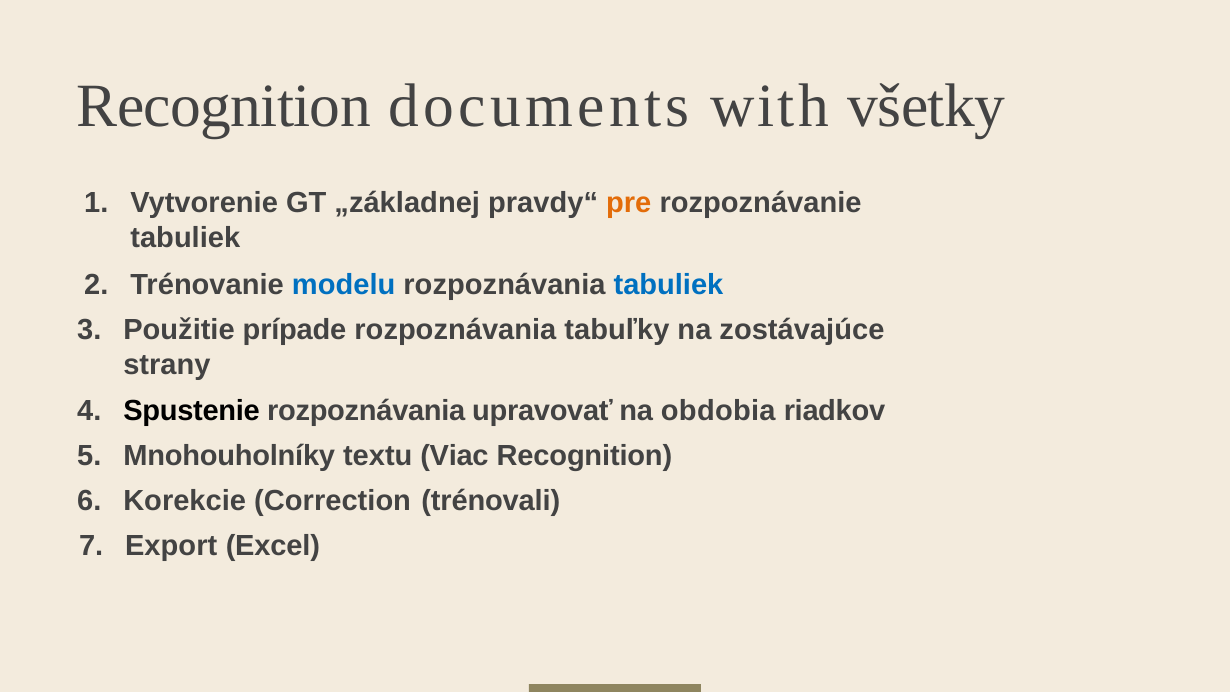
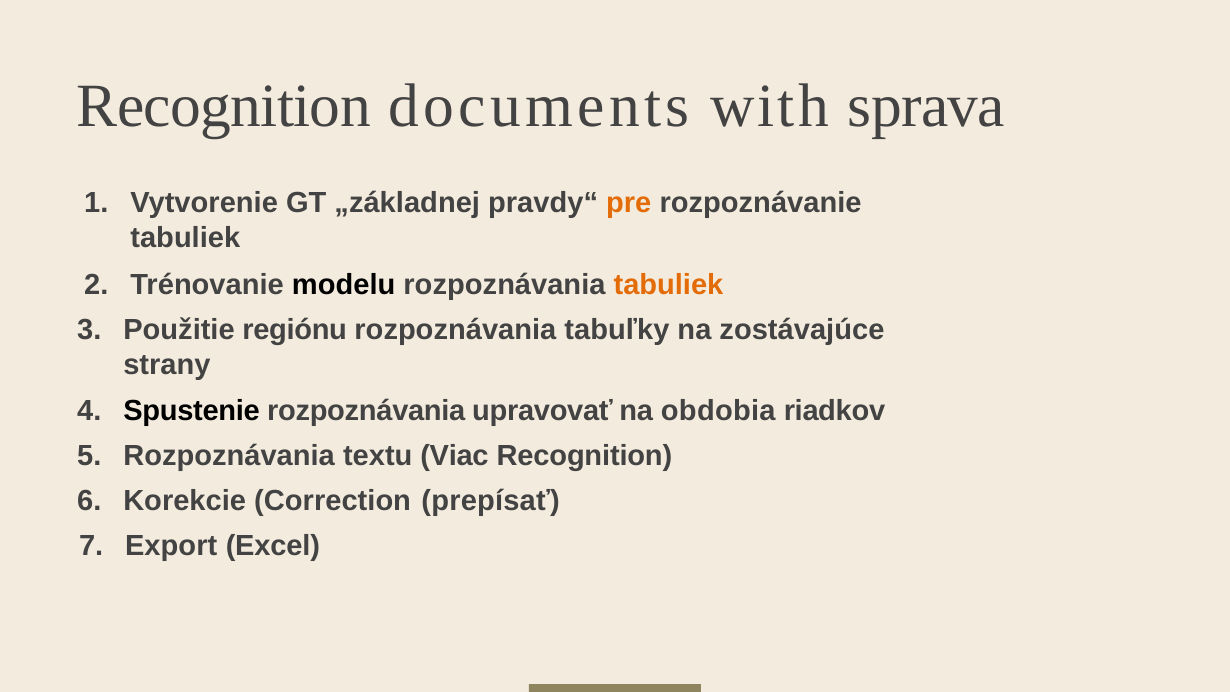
všetky: všetky -> sprava
modelu colour: blue -> black
tabuliek at (668, 285) colour: blue -> orange
prípade: prípade -> regiónu
Mnohouholníky at (229, 456): Mnohouholníky -> Rozpoznávania
trénovali: trénovali -> prepísať
